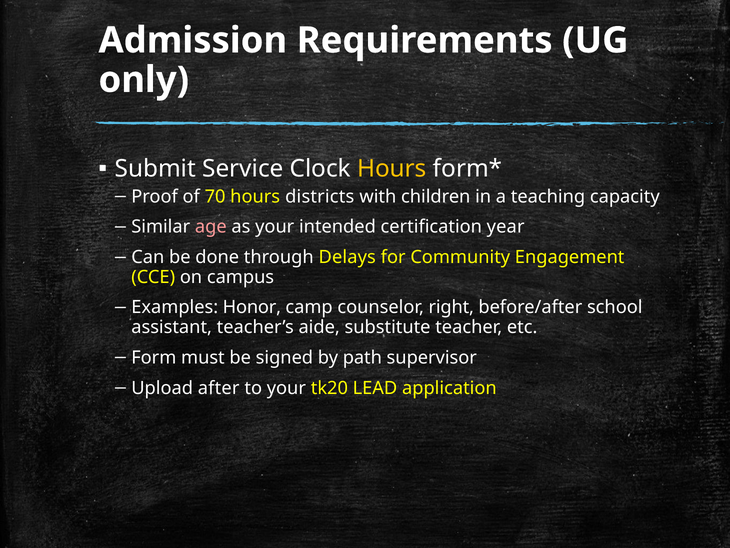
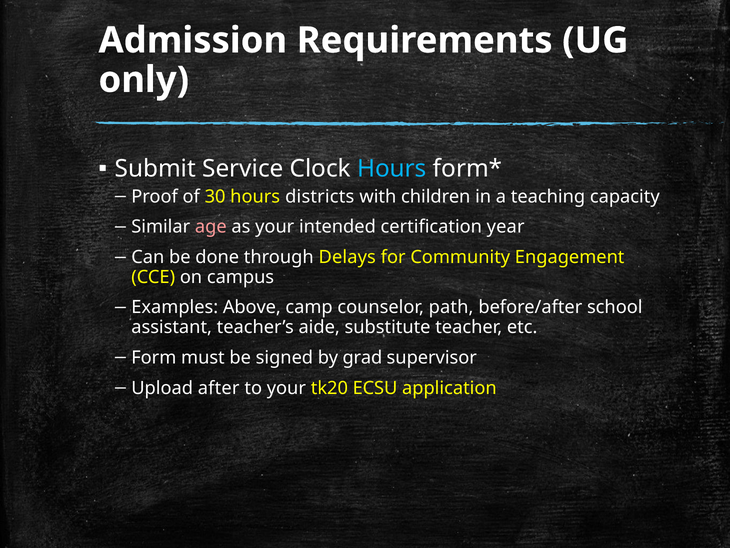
Hours at (392, 169) colour: yellow -> light blue
70: 70 -> 30
Honor: Honor -> Above
right: right -> path
path: path -> grad
LEAD: LEAD -> ECSU
